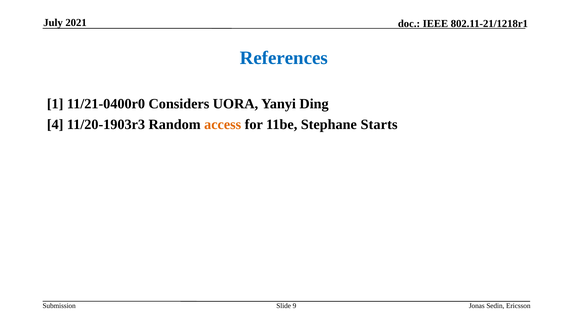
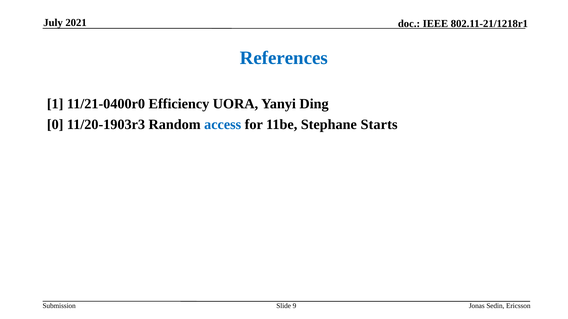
Considers: Considers -> Efficiency
4: 4 -> 0
access colour: orange -> blue
